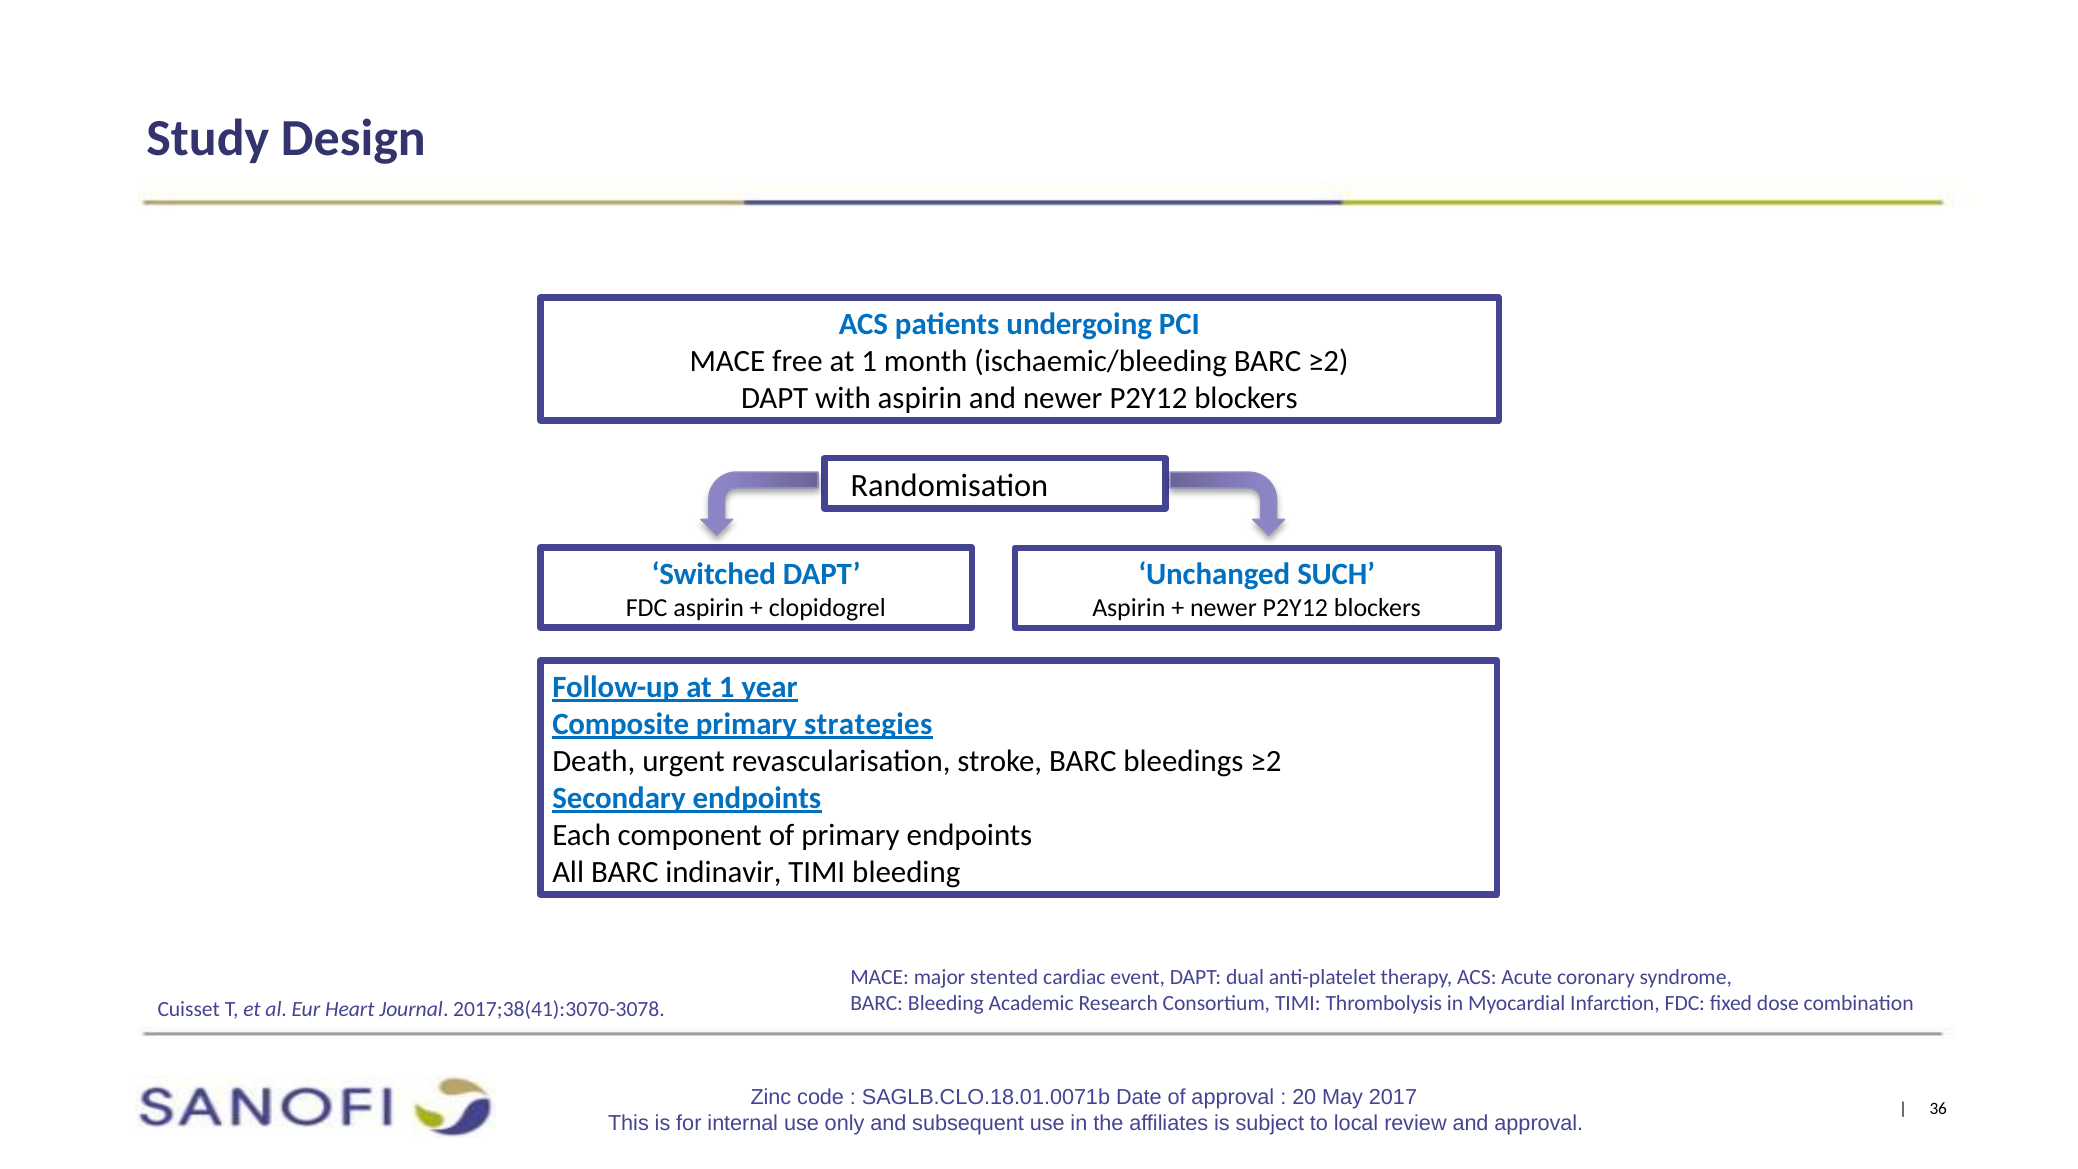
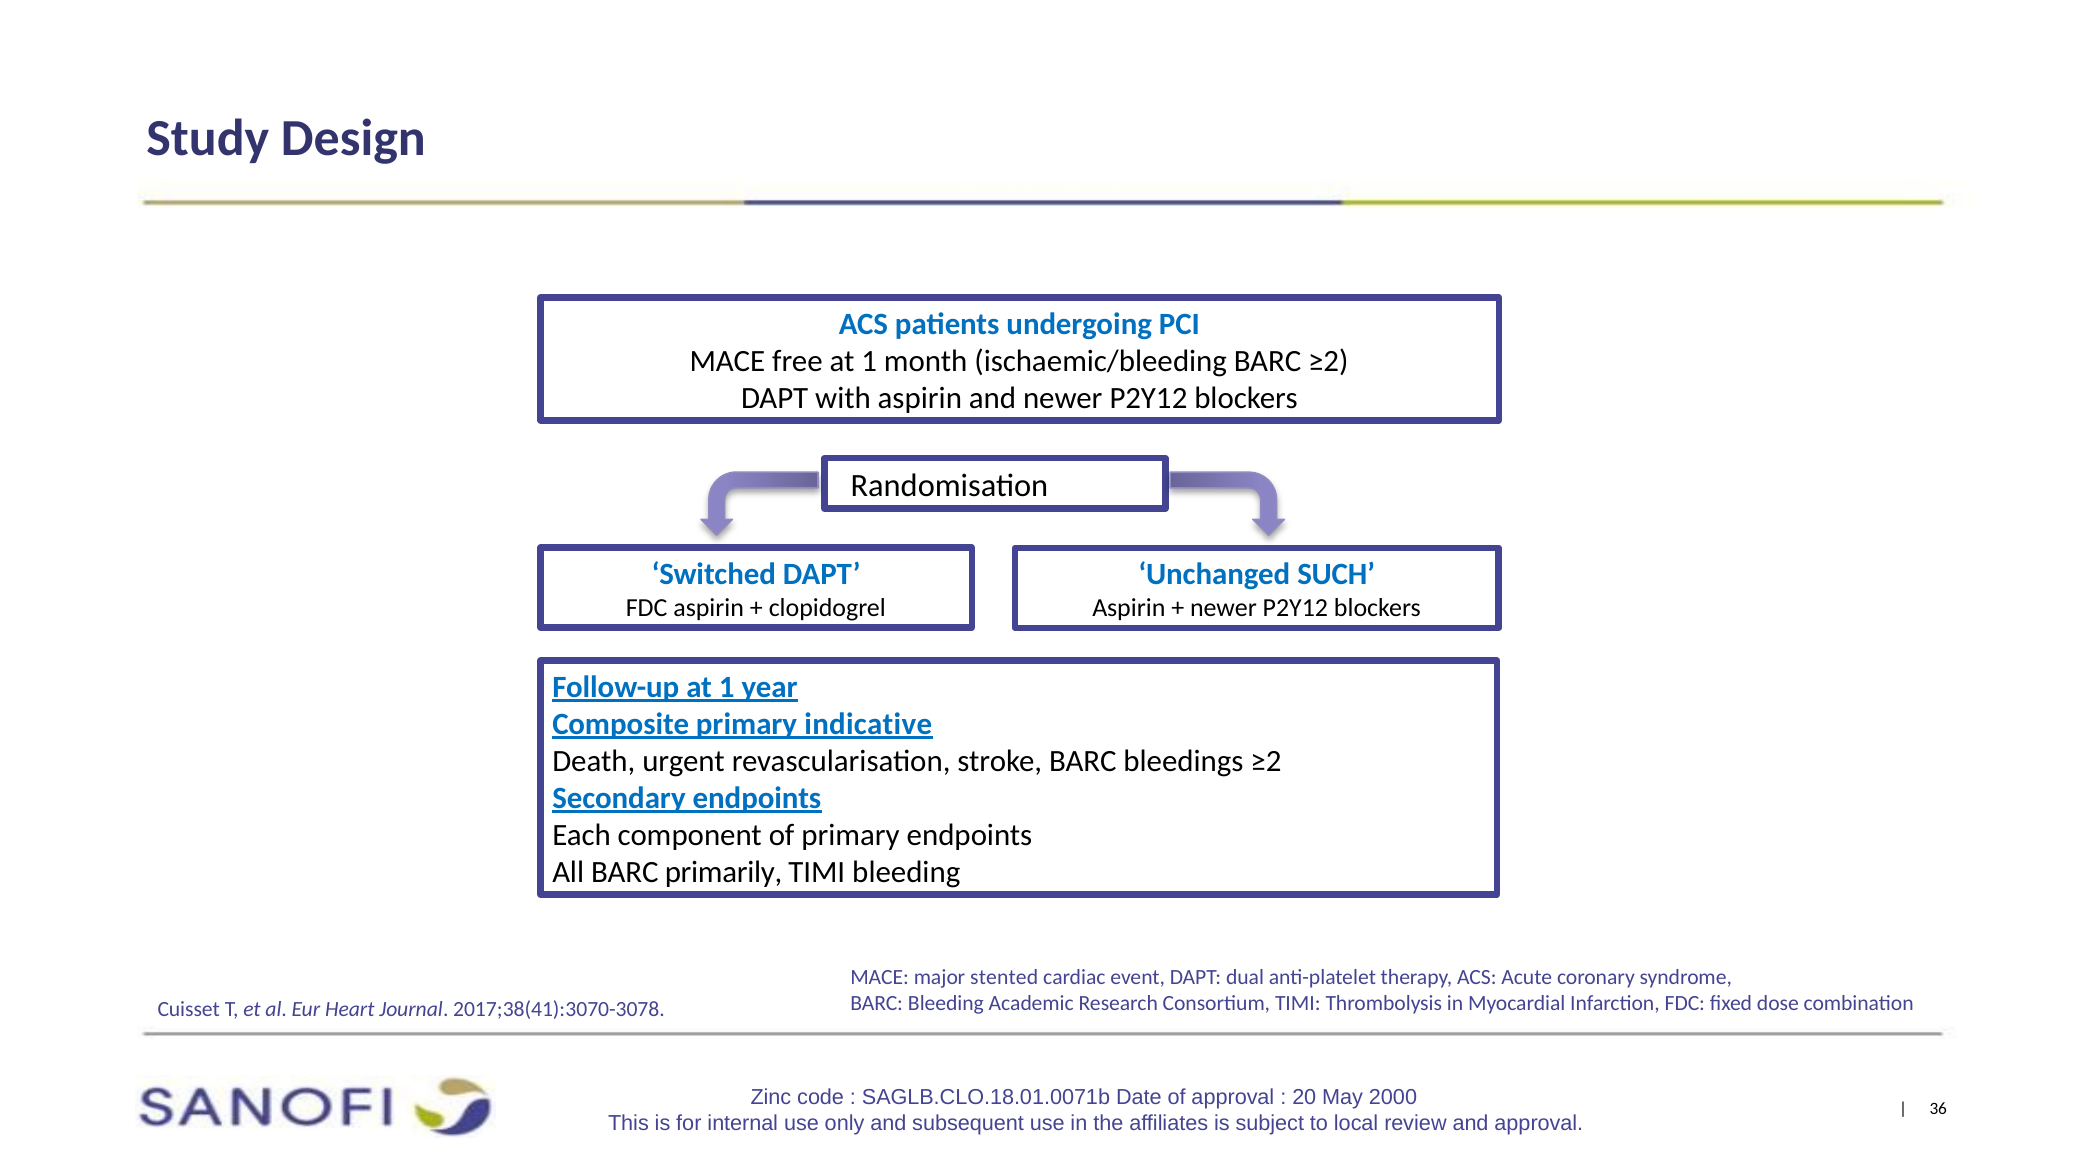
strategies: strategies -> indicative
indinavir: indinavir -> primarily
2017: 2017 -> 2000
